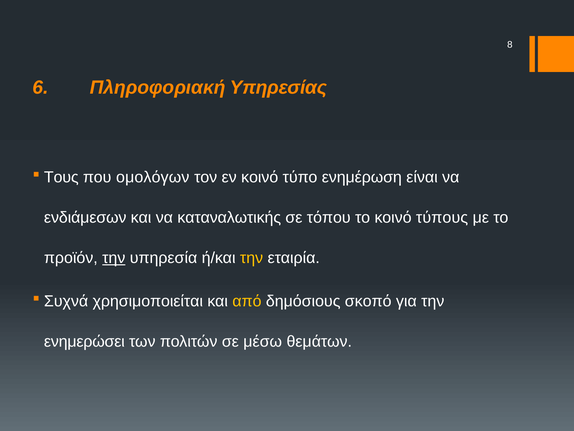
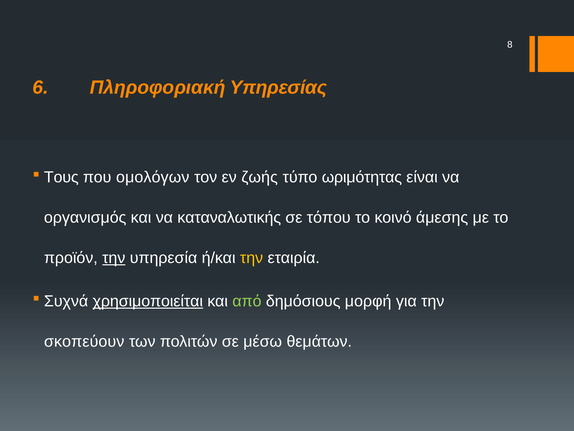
εν κοινό: κοινό -> ζωής
ενημέρωση: ενημέρωση -> ωριμότητας
ενδιάμεσων: ενδιάμεσων -> οργανισμός
τύπους: τύπους -> άμεσης
χρησιμοποιείται underline: none -> present
από colour: yellow -> light green
σκοπό: σκοπό -> μορφή
ενημερώσει: ενημερώσει -> σκοπεύουν
